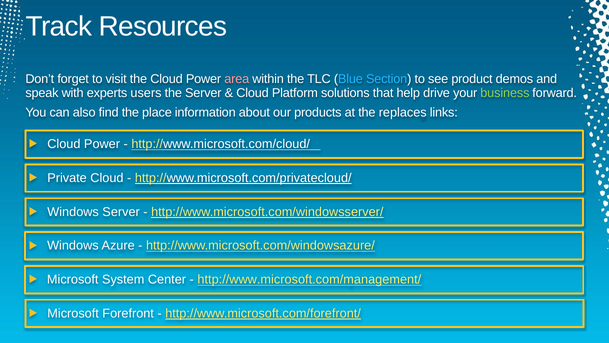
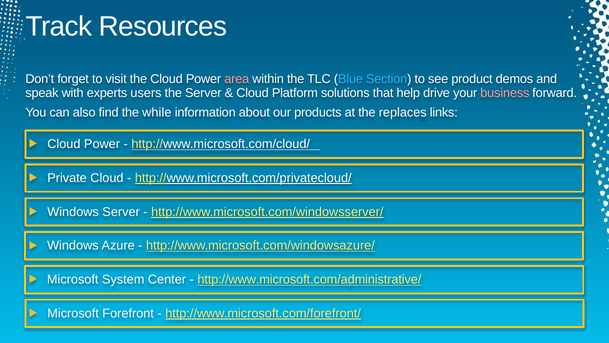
business colour: light green -> pink
place: place -> while
http://www.microsoft.com/management/: http://www.microsoft.com/management/ -> http://www.microsoft.com/administrative/
